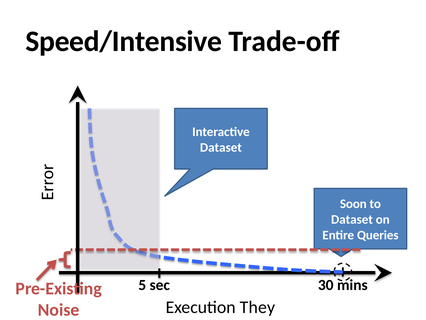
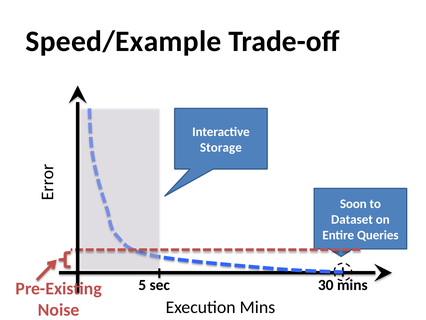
Speed/Intensive: Speed/Intensive -> Speed/Example
Dataset at (221, 147): Dataset -> Storage
Execution They: They -> Mins
